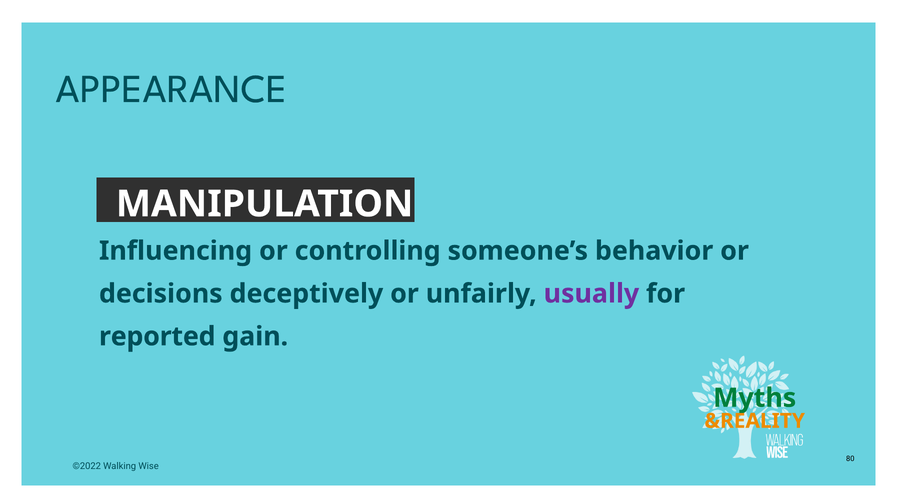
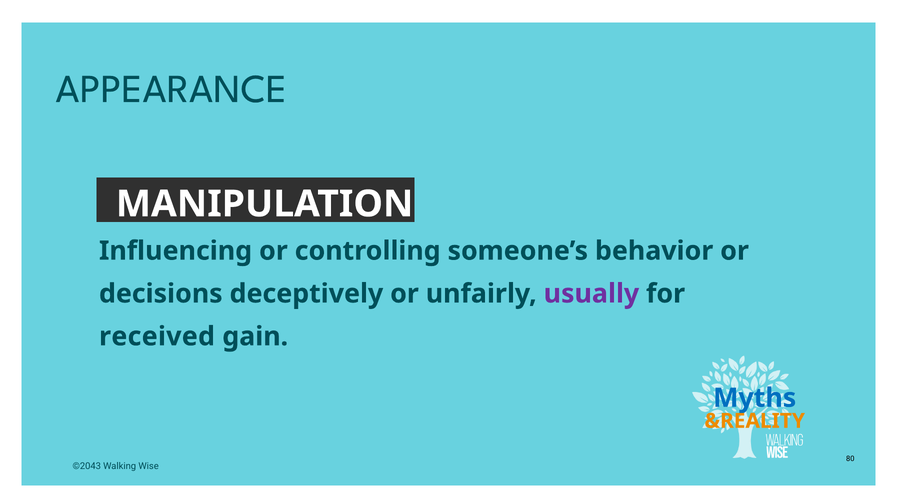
reported: reported -> received
Myths colour: green -> blue
©2022: ©2022 -> ©2043
